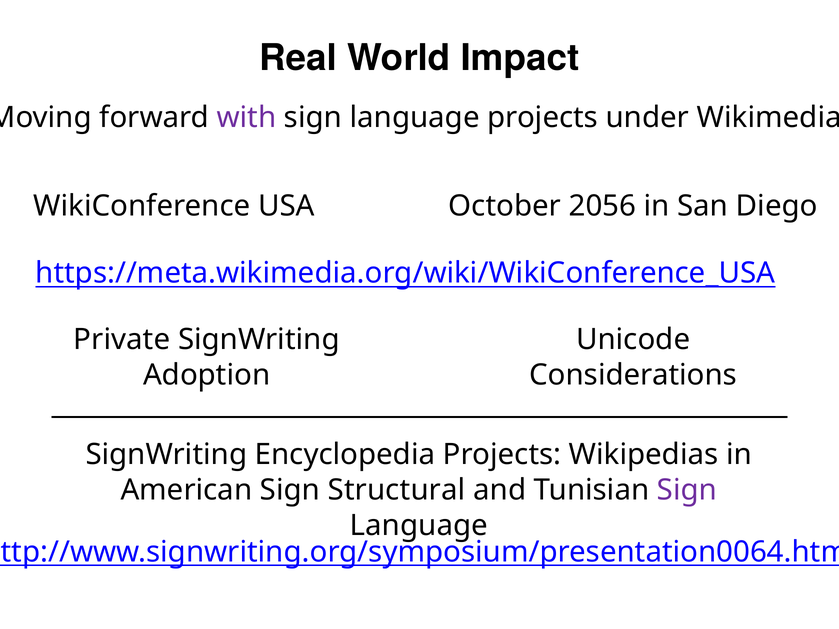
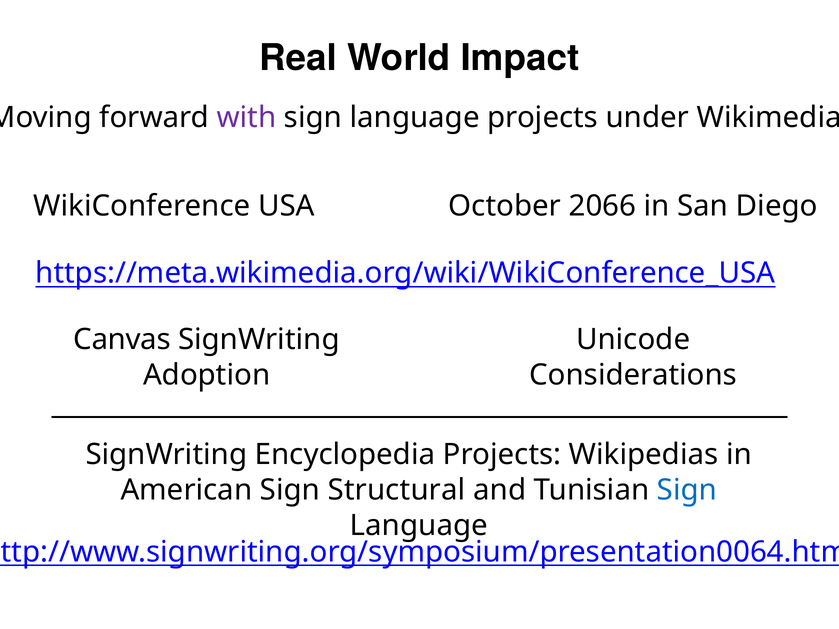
2056: 2056 -> 2066
Private: Private -> Canvas
Sign at (687, 490) colour: purple -> blue
